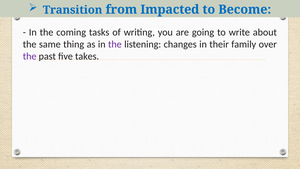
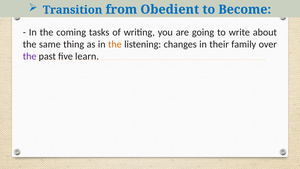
Impacted: Impacted -> Obedient
the at (115, 44) colour: purple -> orange
takes: takes -> learn
